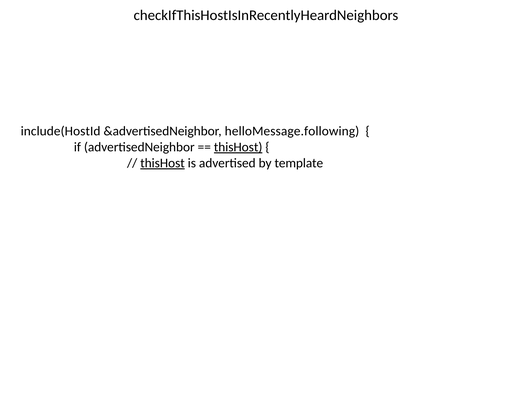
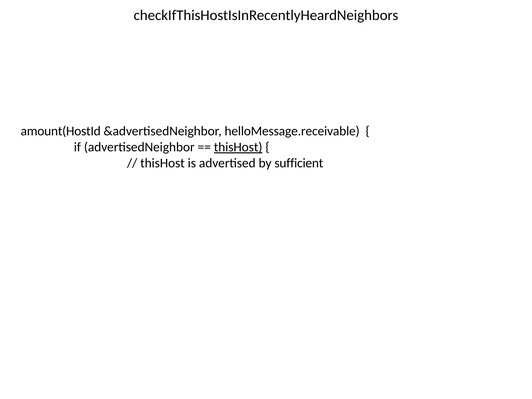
include(HostId: include(HostId -> amount(HostId
helloMessage.following: helloMessage.following -> helloMessage.receivable
thisHost at (163, 163) underline: present -> none
template: template -> sufficient
